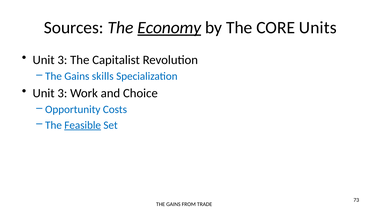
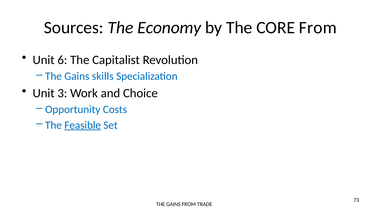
Economy underline: present -> none
CORE Units: Units -> From
3 at (62, 60): 3 -> 6
